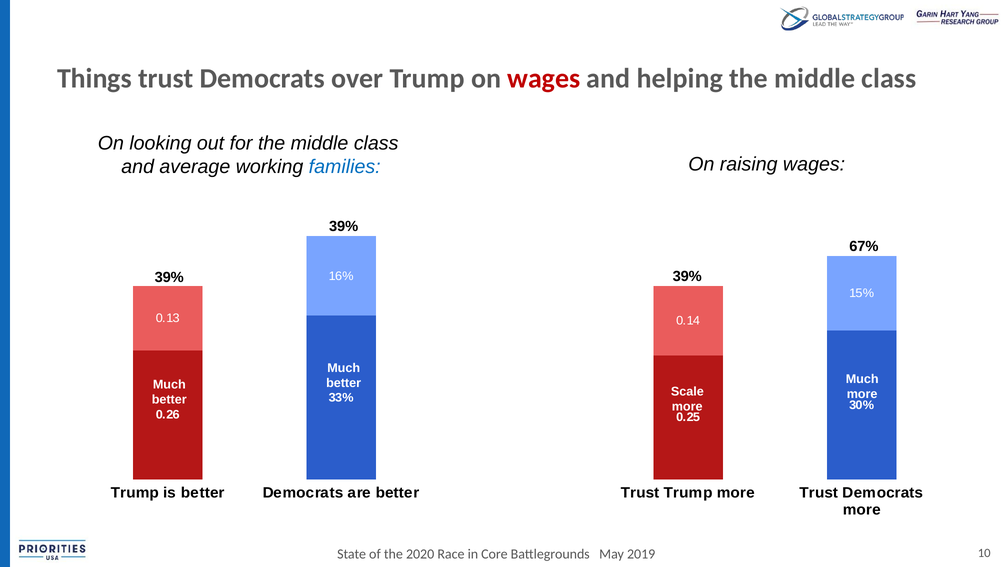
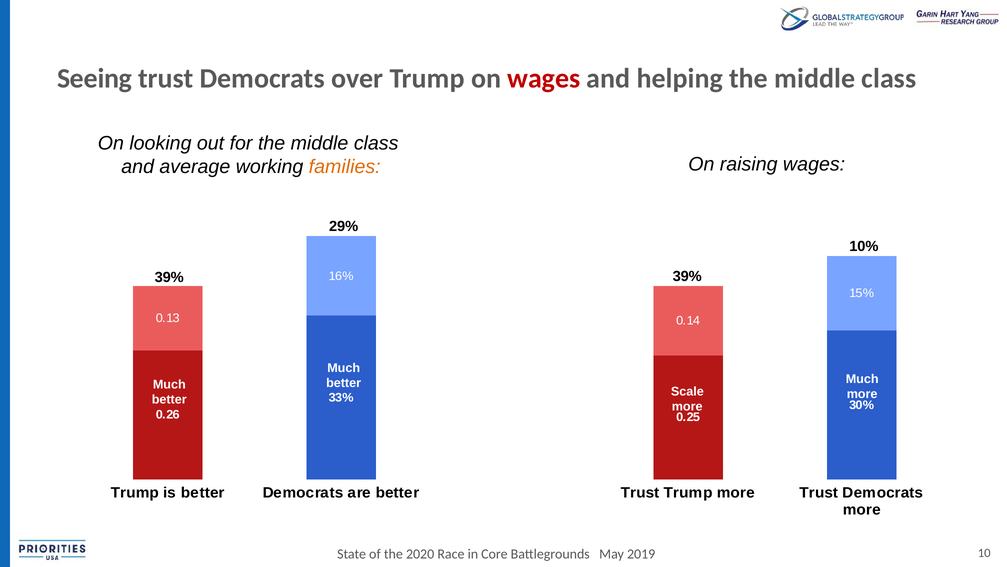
Things: Things -> Seeing
families colour: blue -> orange
39% at (344, 226): 39% -> 29%
67%: 67% -> 10%
